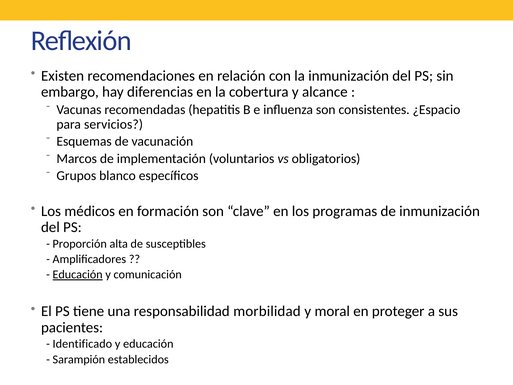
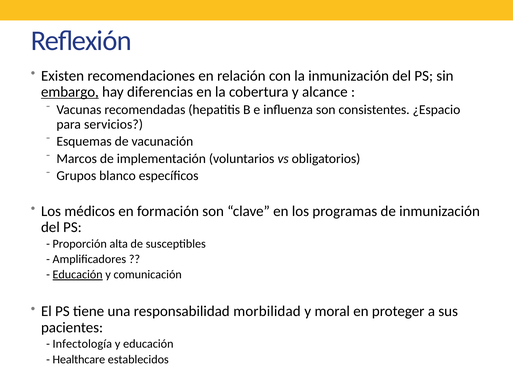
embargo underline: none -> present
Identificado: Identificado -> Infectología
Sarampión: Sarampión -> Healthcare
